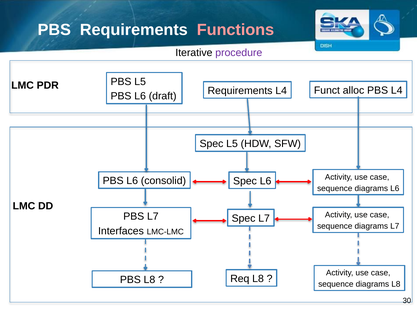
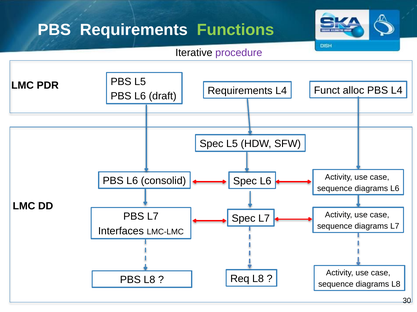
Functions colour: pink -> light green
